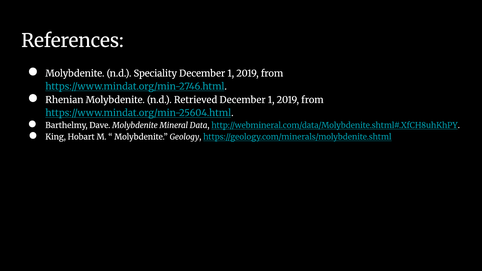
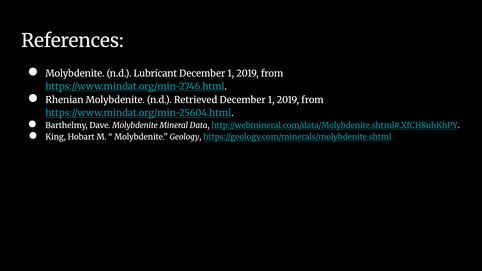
Speciality: Speciality -> Lubricant
